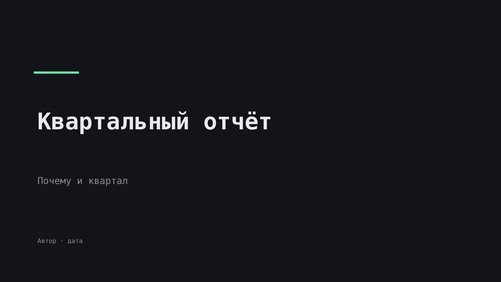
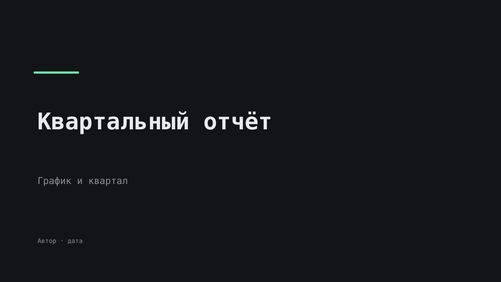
Почему: Почему -> График
